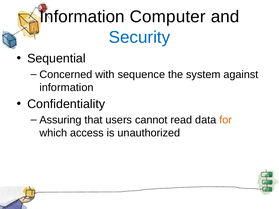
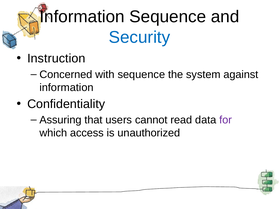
Information Computer: Computer -> Sequence
Sequential: Sequential -> Instruction
for colour: orange -> purple
